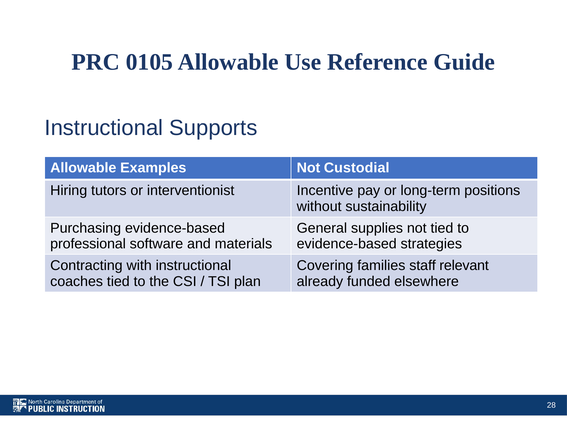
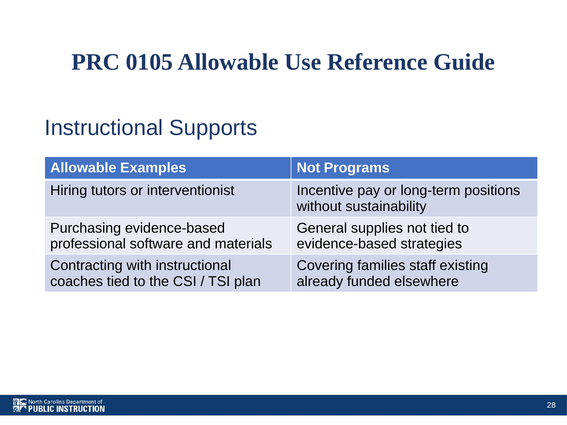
Custodial: Custodial -> Programs
relevant: relevant -> existing
